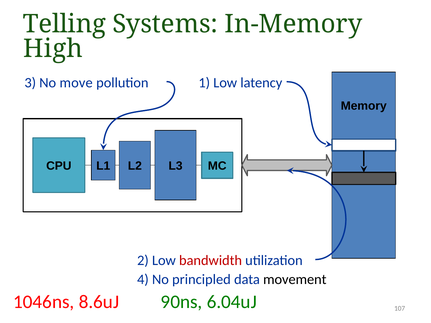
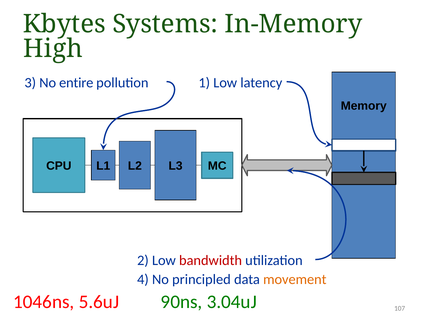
Telling: Telling -> Kbytes
move: move -> entire
movement colour: black -> orange
8.6uJ: 8.6uJ -> 5.6uJ
6.04uJ: 6.04uJ -> 3.04uJ
